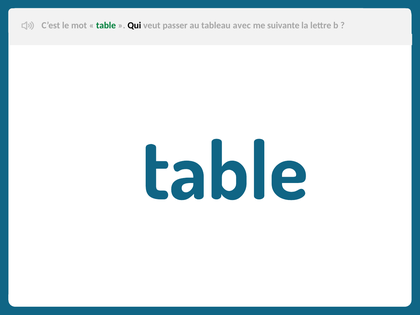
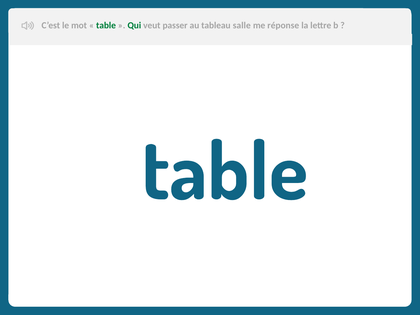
Qui colour: black -> green
avec: avec -> salle
suivante: suivante -> réponse
